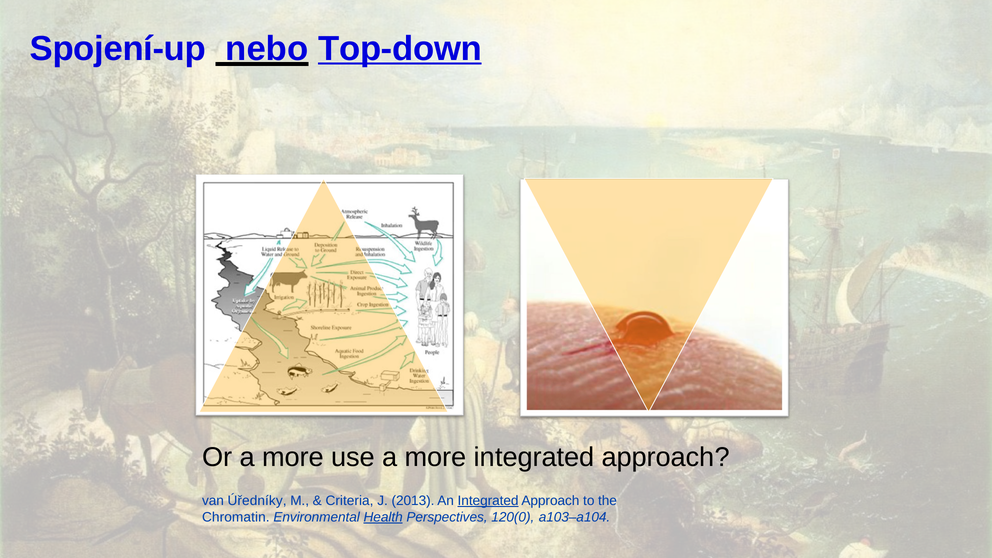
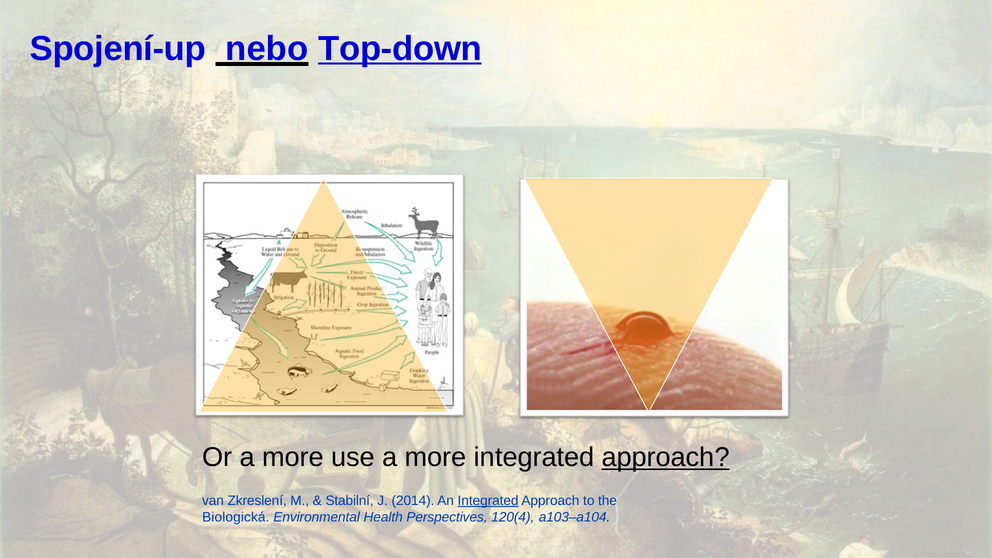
approach at (666, 457) underline: none -> present
Úředníky: Úředníky -> Zkreslení
Criteria: Criteria -> Stabilní
2013: 2013 -> 2014
Chromatin: Chromatin -> Biologická
Health underline: present -> none
120(0: 120(0 -> 120(4
